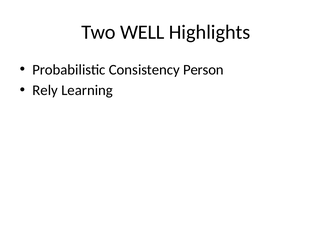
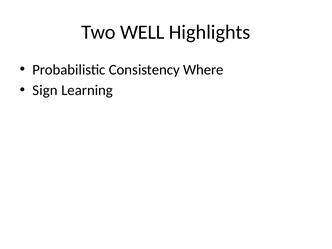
Person: Person -> Where
Rely: Rely -> Sign
